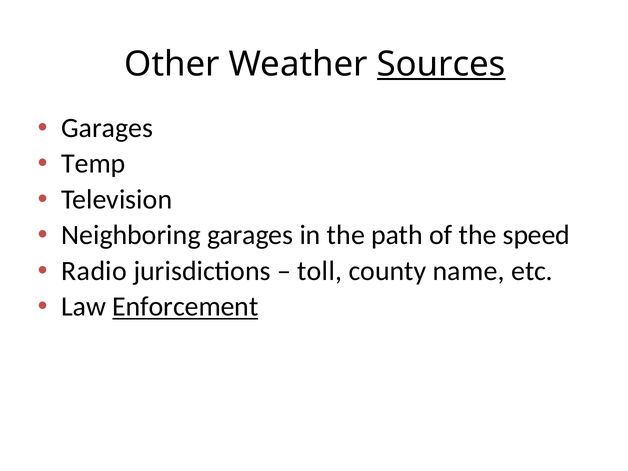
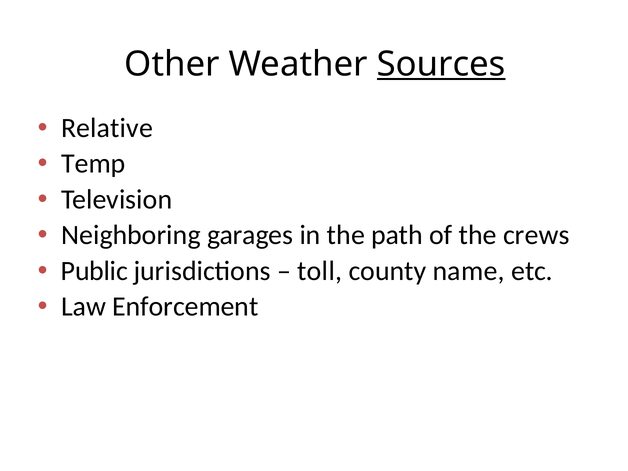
Garages at (107, 128): Garages -> Relative
speed: speed -> crews
Radio: Radio -> Public
Enforcement underline: present -> none
